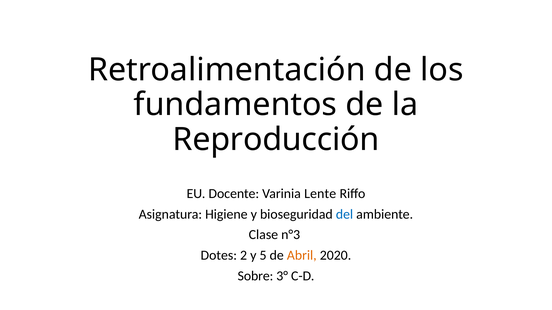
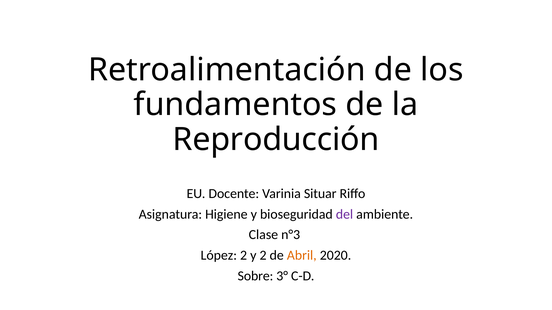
Lente: Lente -> Situar
del colour: blue -> purple
Dotes: Dotes -> López
y 5: 5 -> 2
